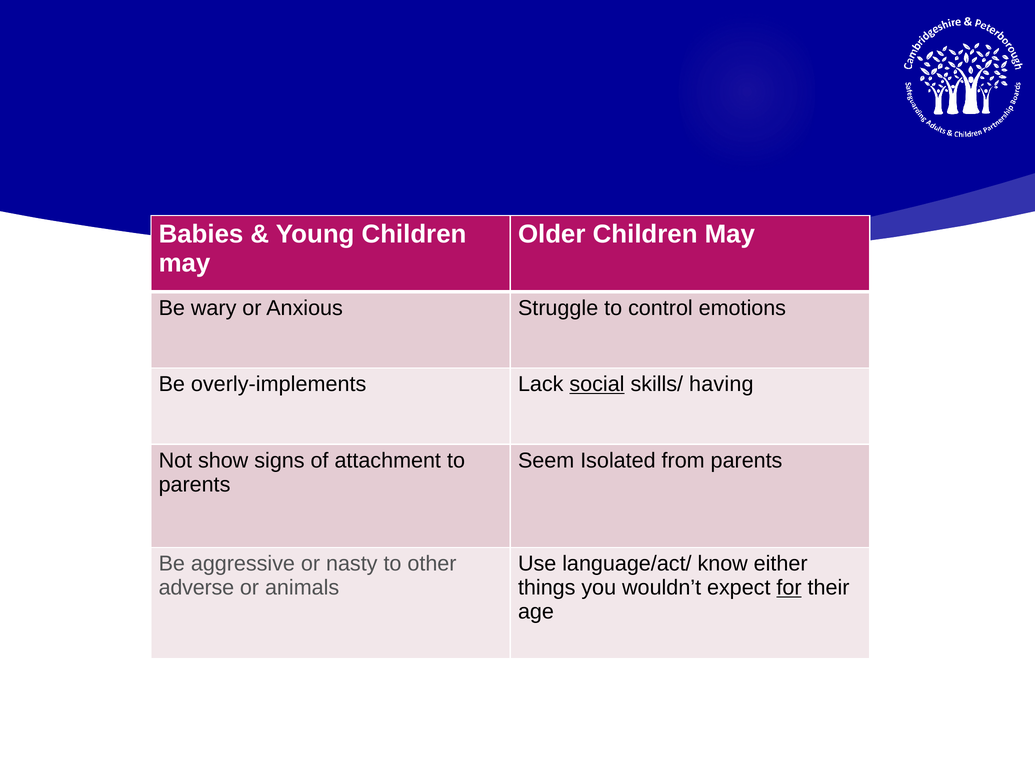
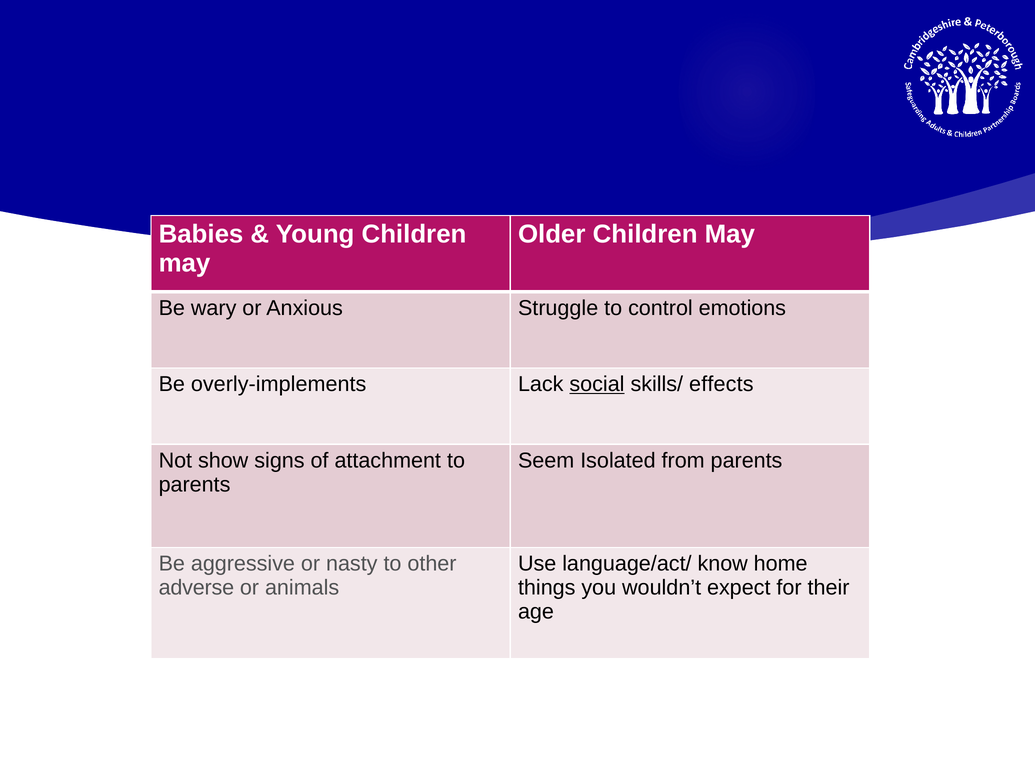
having: having -> effects
either: either -> home
for underline: present -> none
